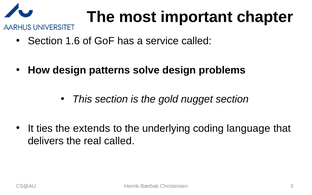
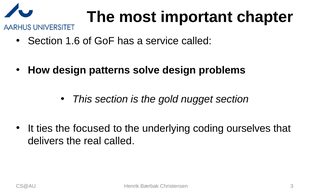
extends: extends -> focused
language: language -> ourselves
